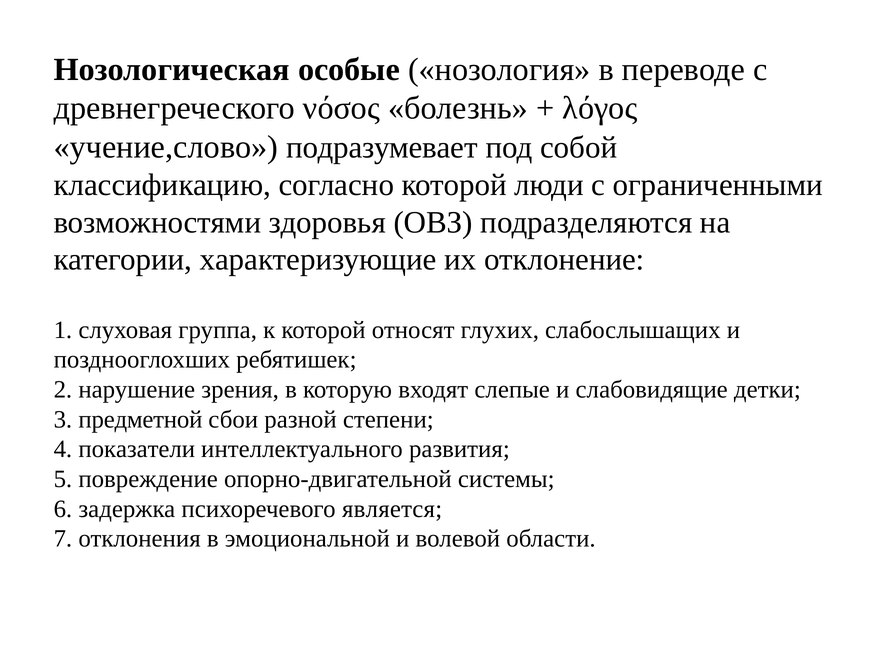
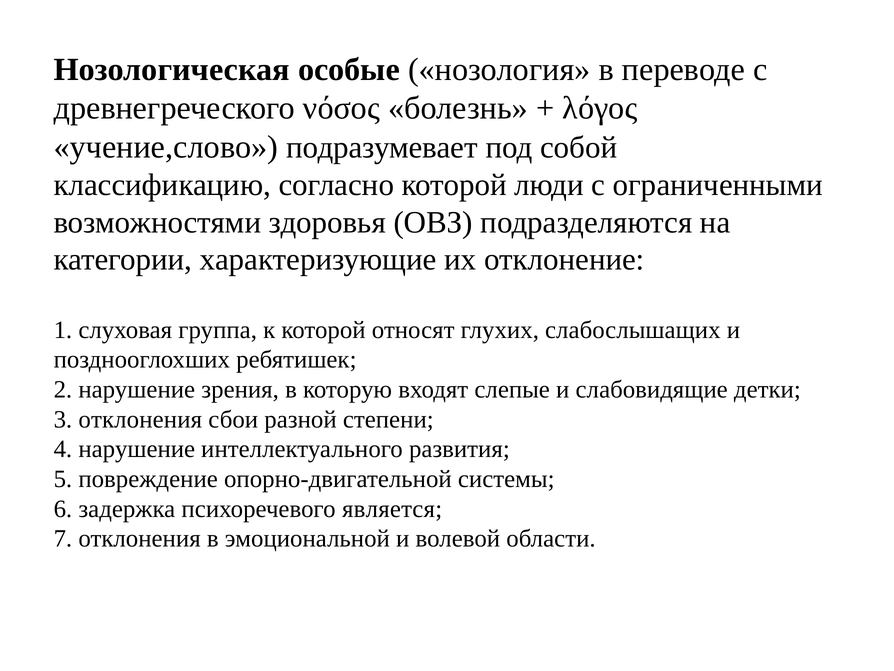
3 предметной: предметной -> отклонения
4 показатели: показатели -> нарушение
